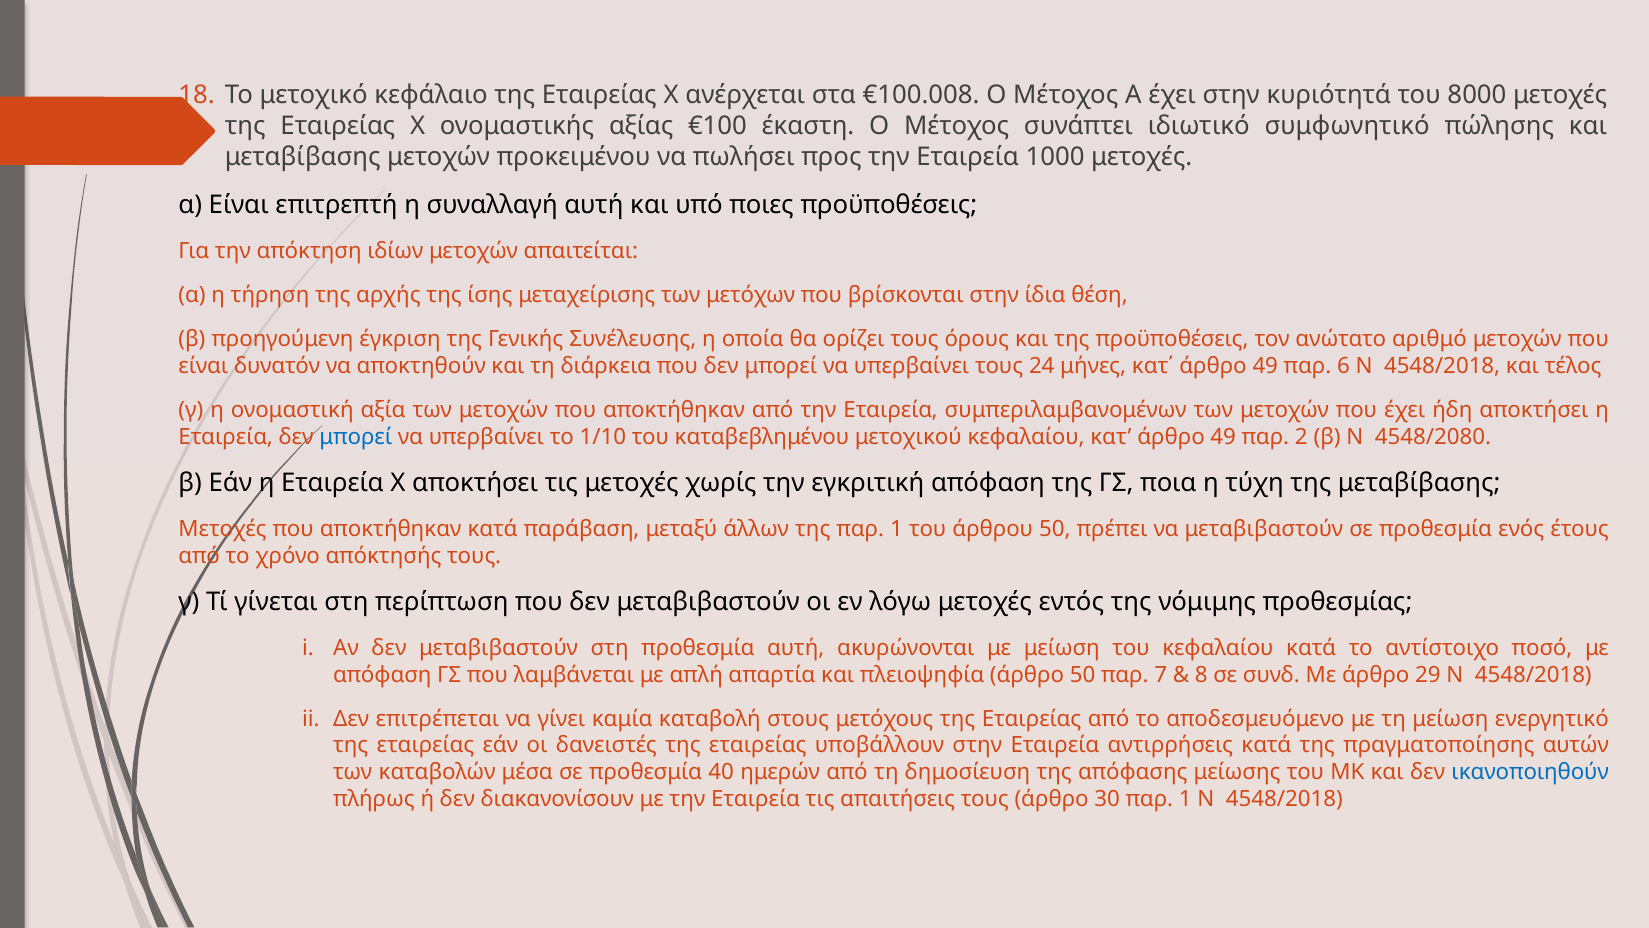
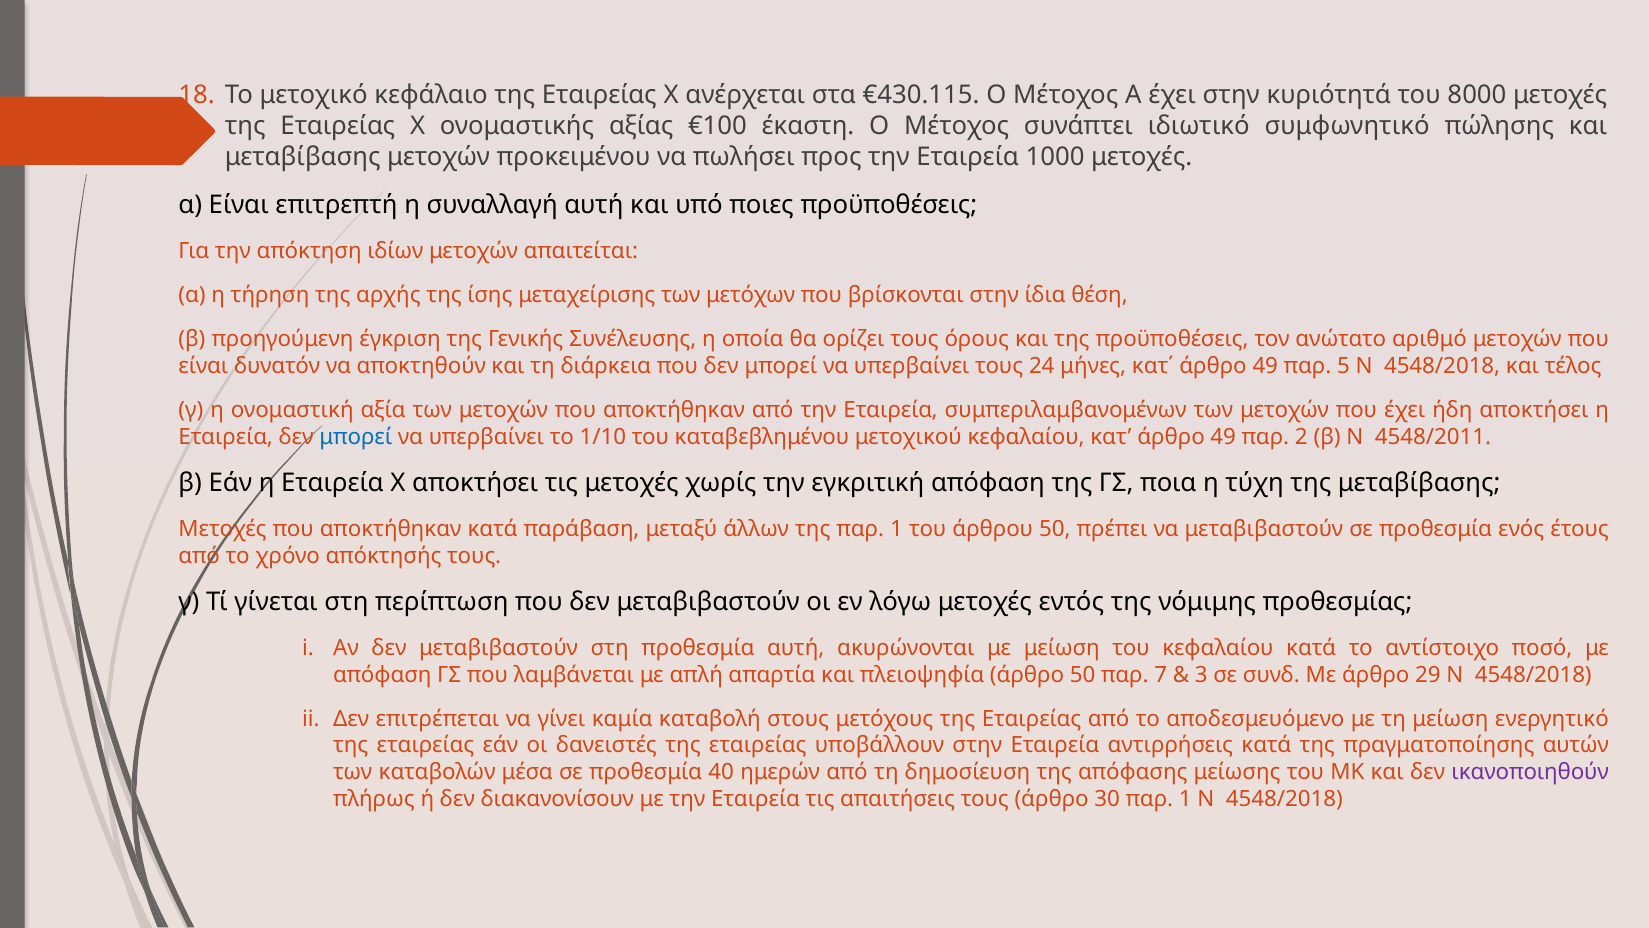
€100.008: €100.008 -> €430.115
6: 6 -> 5
4548/2080: 4548/2080 -> 4548/2011
8: 8 -> 3
ικανοποιηθούν colour: blue -> purple
